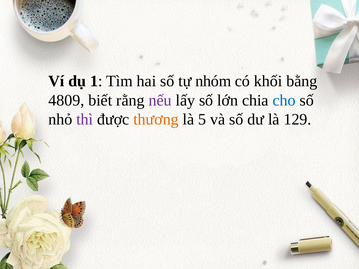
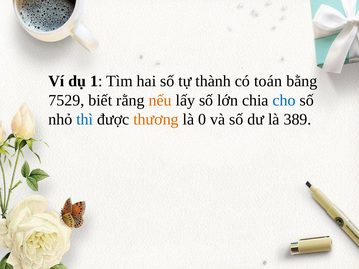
nhóm: nhóm -> thành
khối: khối -> toán
4809: 4809 -> 7529
nếu colour: purple -> orange
thì colour: purple -> blue
5: 5 -> 0
129: 129 -> 389
